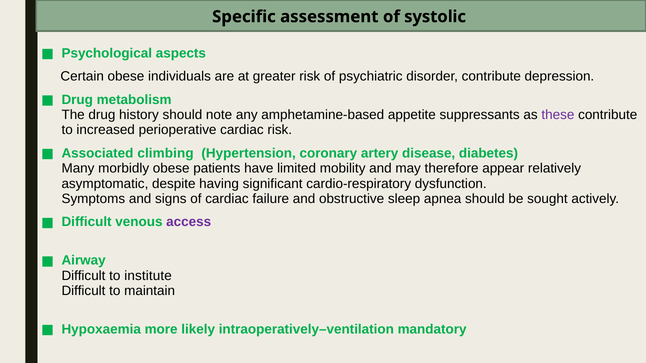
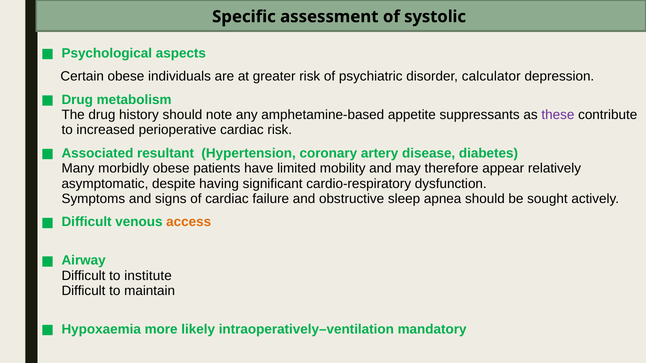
disorder contribute: contribute -> calculator
climbing: climbing -> resultant
access colour: purple -> orange
